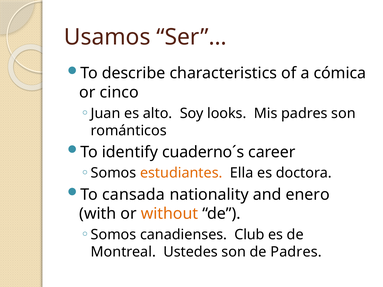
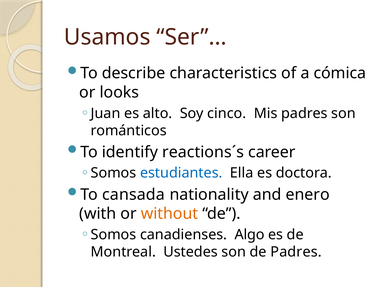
cinco: cinco -> looks
looks: looks -> cinco
cuaderno´s: cuaderno´s -> reactions´s
estudiantes colour: orange -> blue
Club: Club -> Algo
